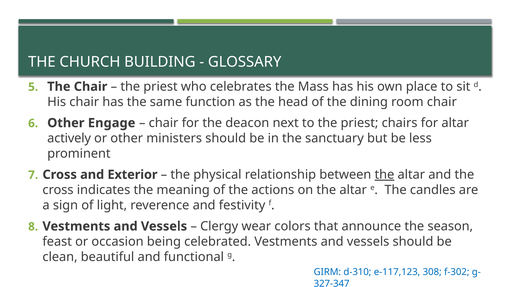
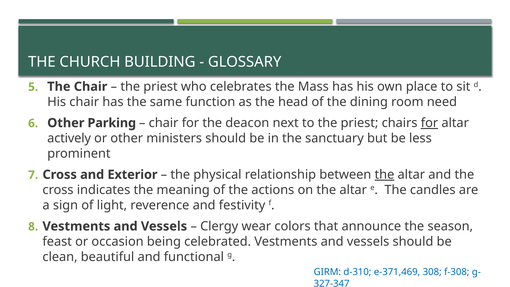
room chair: chair -> need
Engage: Engage -> Parking
for at (429, 123) underline: none -> present
e-117,123: e-117,123 -> e-371,469
f-302: f-302 -> f-308
